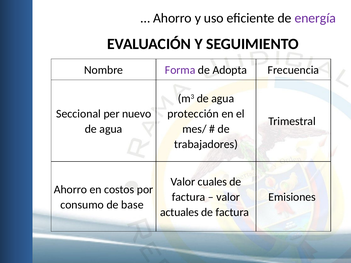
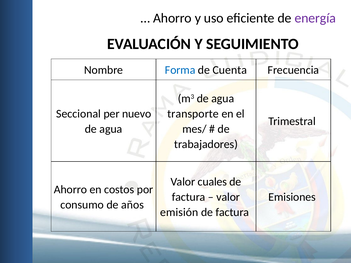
Forma colour: purple -> blue
Adopta: Adopta -> Cuenta
protección: protección -> transporte
base: base -> años
actuales: actuales -> emisión
